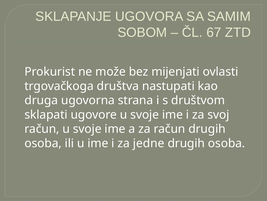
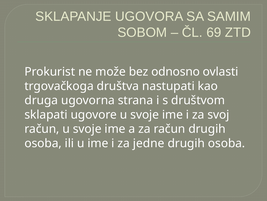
67: 67 -> 69
mijenjati: mijenjati -> odnosno
